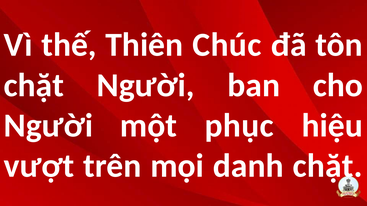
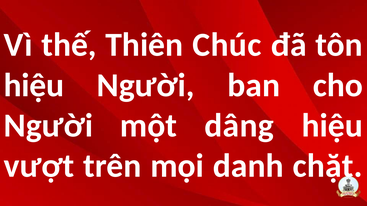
chặt at (34, 85): chặt -> hiệu
phục: phục -> dâng
